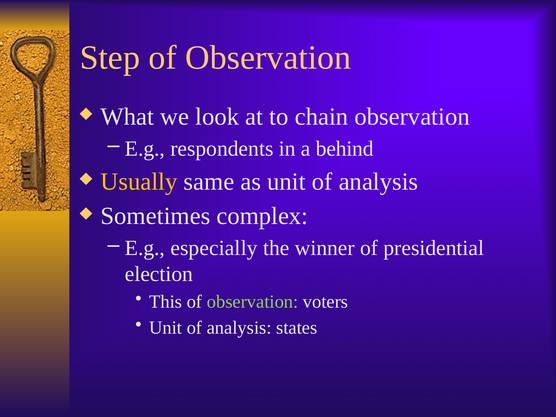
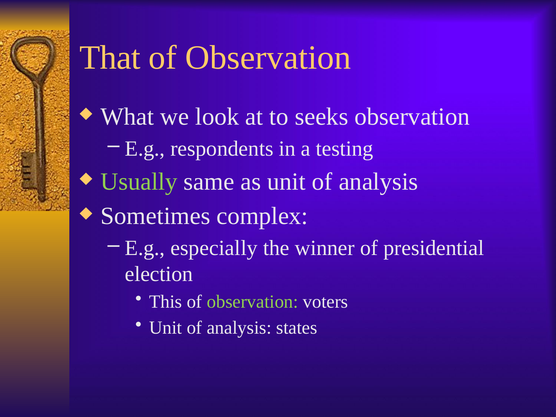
Step: Step -> That
chain: chain -> seeks
behind: behind -> testing
Usually colour: yellow -> light green
